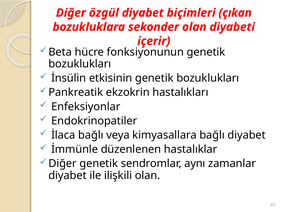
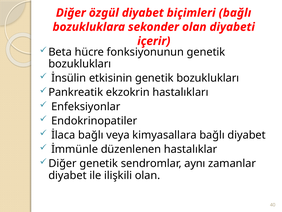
biçimleri çıkan: çıkan -> bağlı
